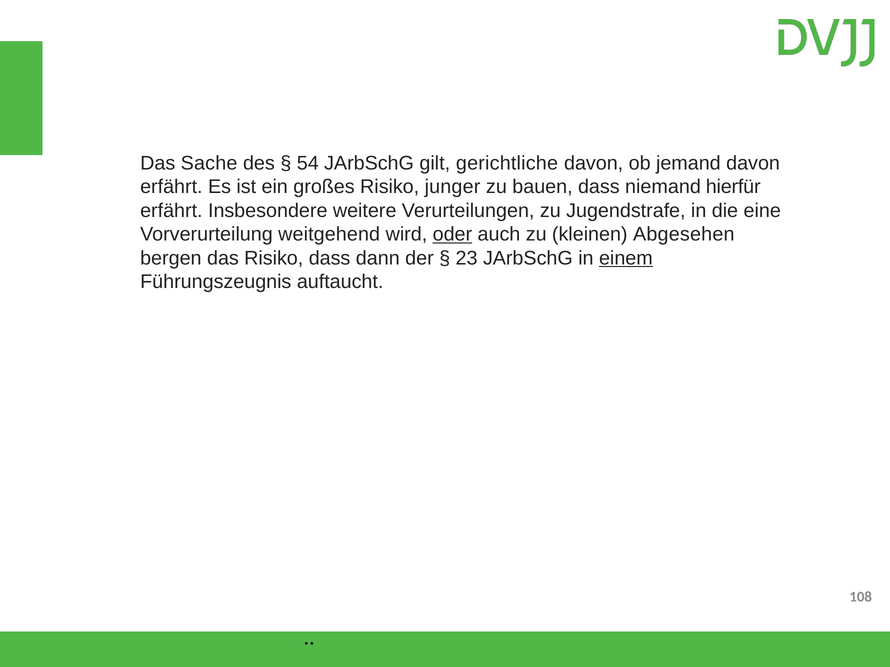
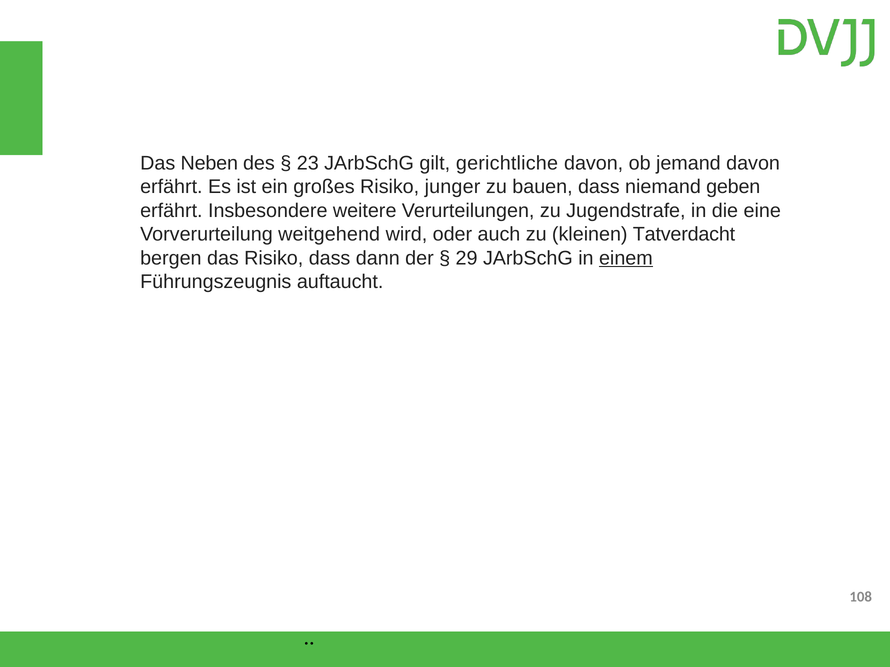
Sache: Sache -> Neben
54: 54 -> 23
hierfür: hierfür -> geben
oder underline: present -> none
Abgesehen: Abgesehen -> Tatverdacht
23: 23 -> 29
